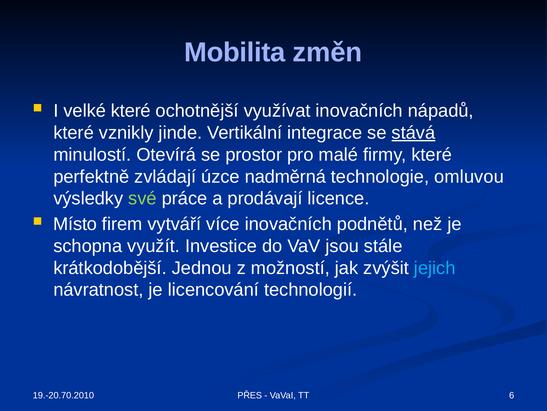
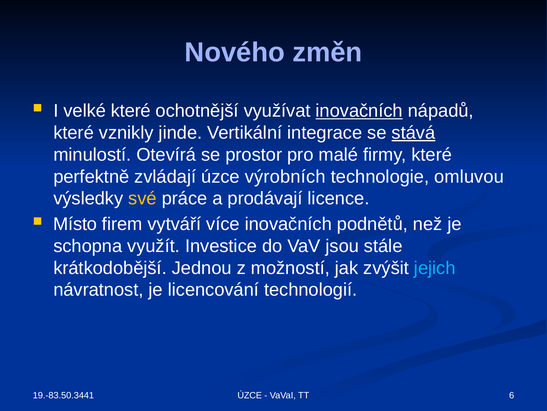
Mobilita: Mobilita -> Nového
inovačních at (359, 111) underline: none -> present
nadměrná: nadměrná -> výrobních
své colour: light green -> yellow
PŘES at (250, 395): PŘES -> ÚZCE
19.-20.70.2010: 19.-20.70.2010 -> 19.-83.50.3441
